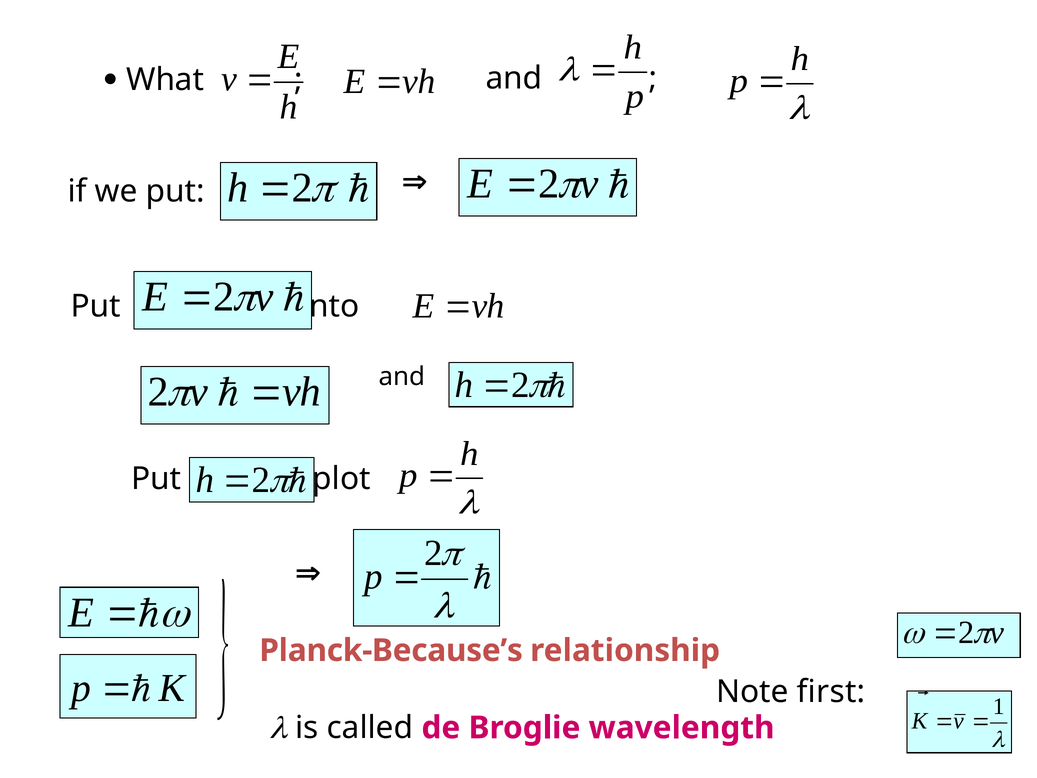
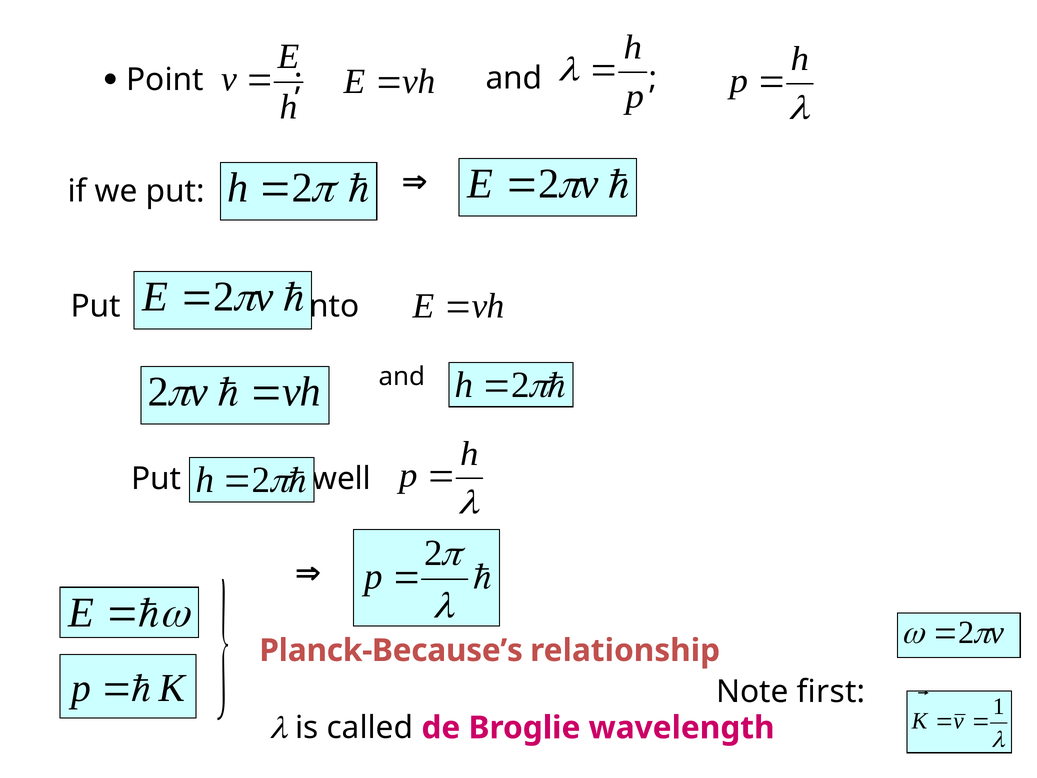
What: What -> Point
plot: plot -> well
